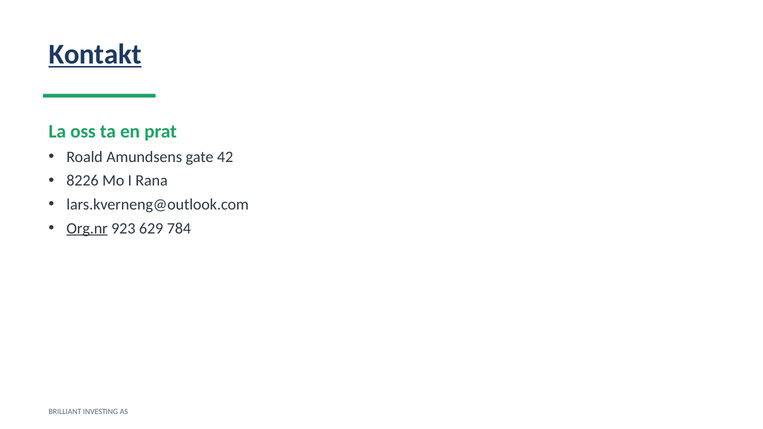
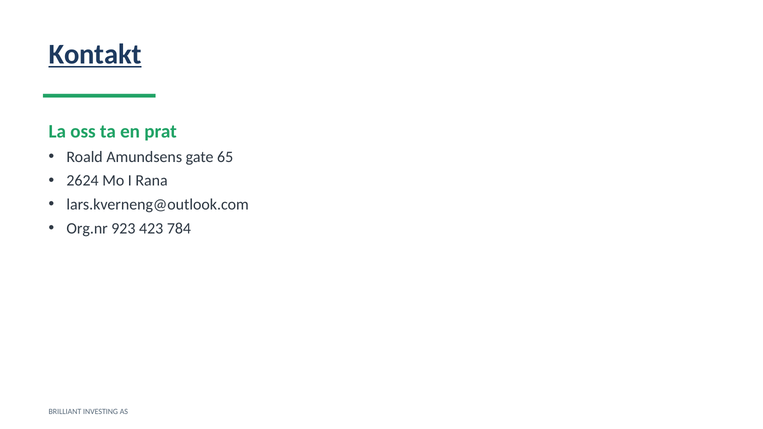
42: 42 -> 65
8226: 8226 -> 2624
Org.nr underline: present -> none
629: 629 -> 423
